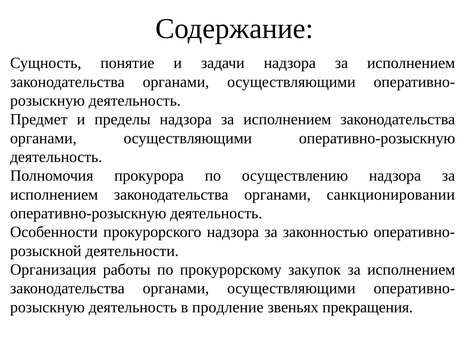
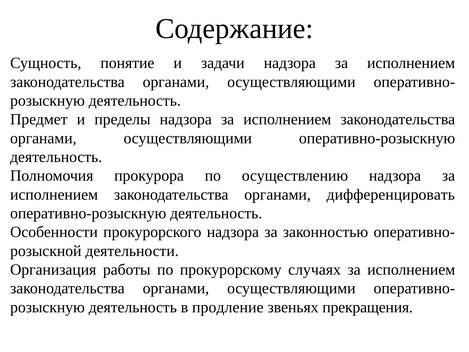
санкционировании: санкционировании -> дифференцировать
закупок: закупок -> случаях
